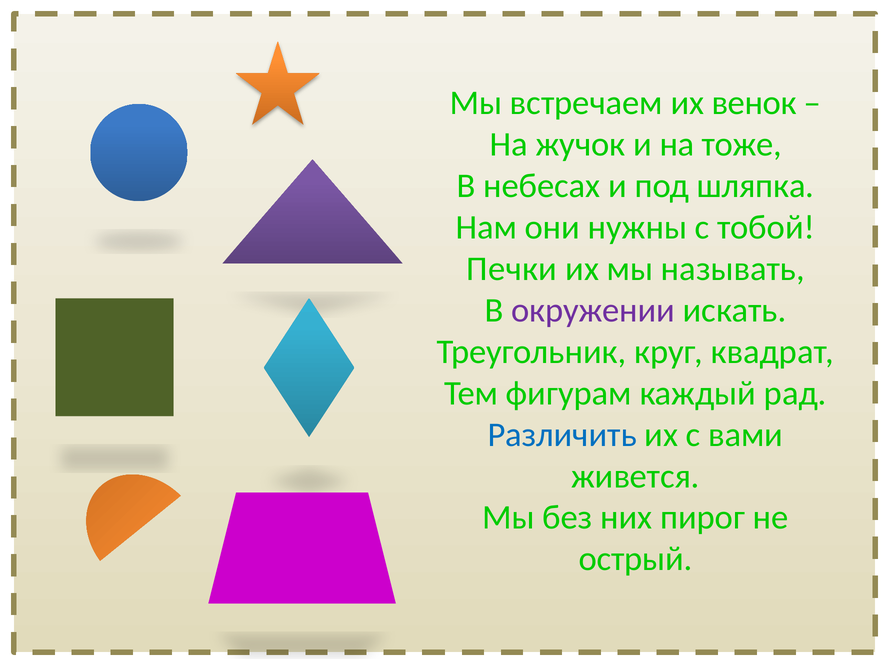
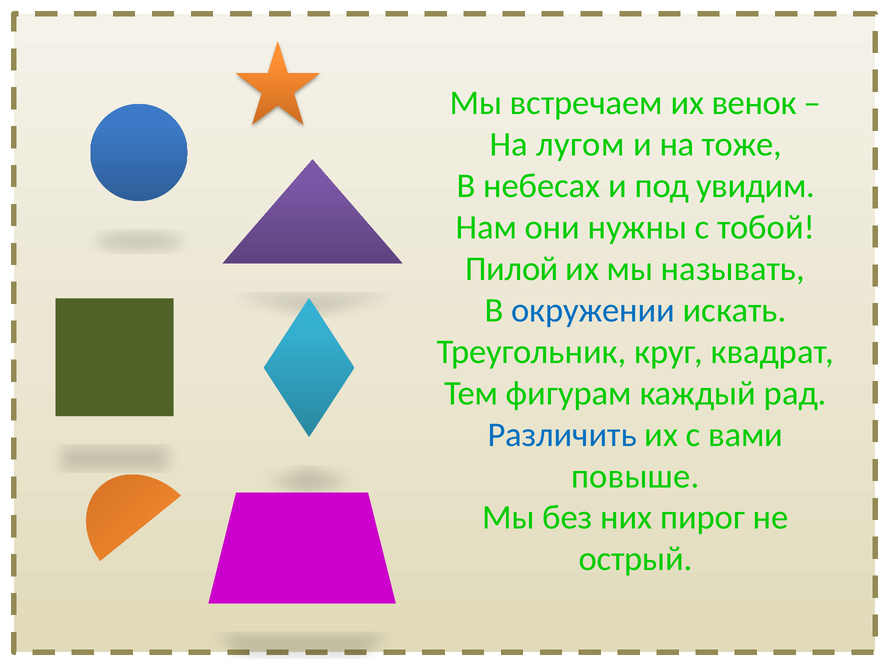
жучок: жучок -> лугом
шляпка: шляпка -> увидим
Печки: Печки -> Пилой
окружении colour: purple -> blue
живется: живется -> повыше
